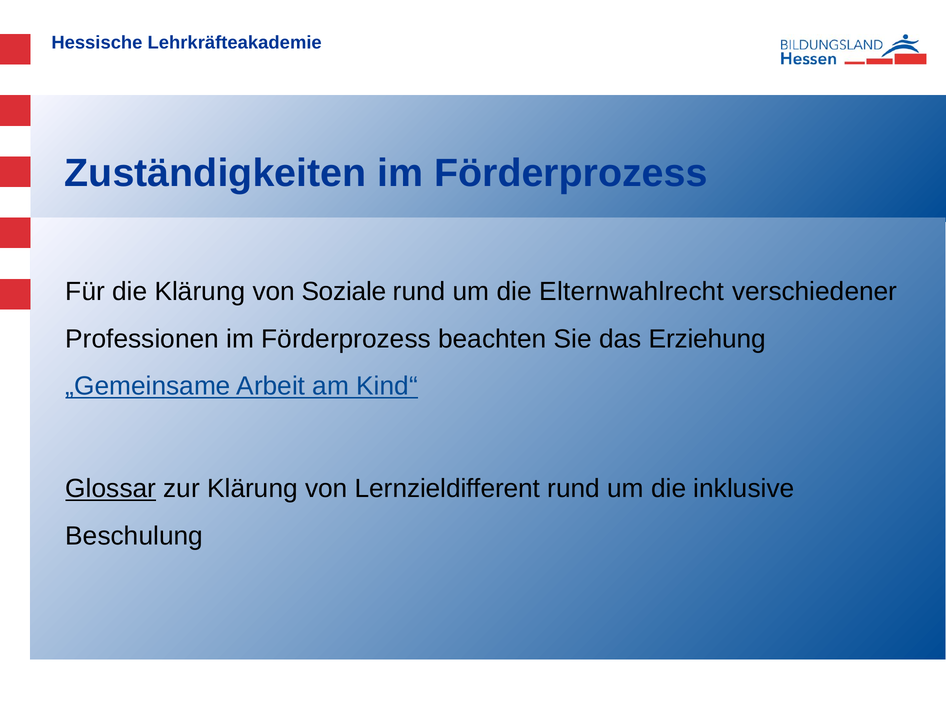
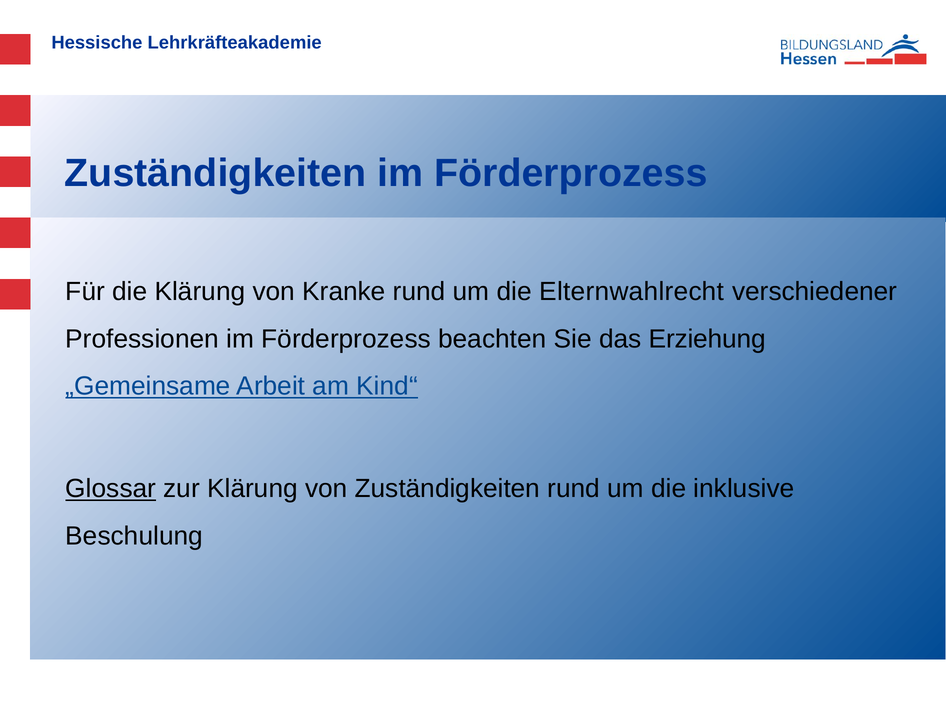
Soziale: Soziale -> Kranke
von Lernzieldifferent: Lernzieldifferent -> Zuständigkeiten
